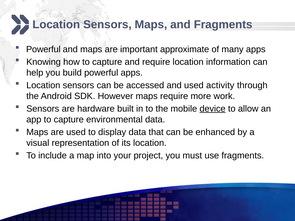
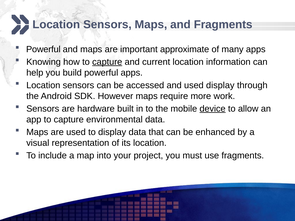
capture at (107, 62) underline: none -> present
and require: require -> current
used activity: activity -> display
